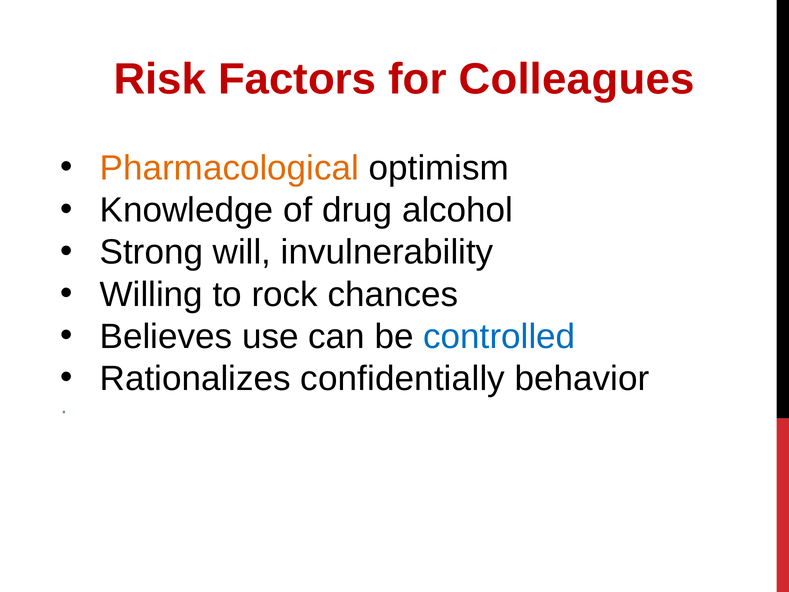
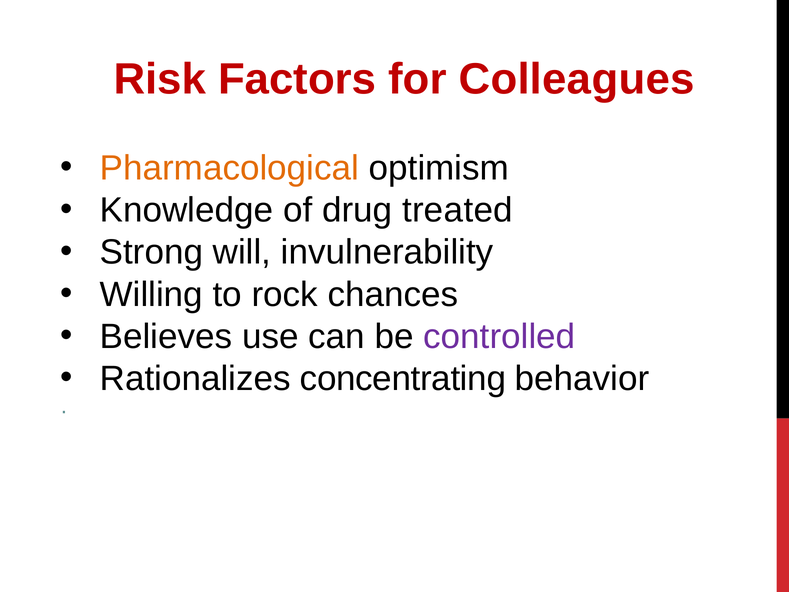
alcohol: alcohol -> treated
controlled colour: blue -> purple
confidentially: confidentially -> concentrating
